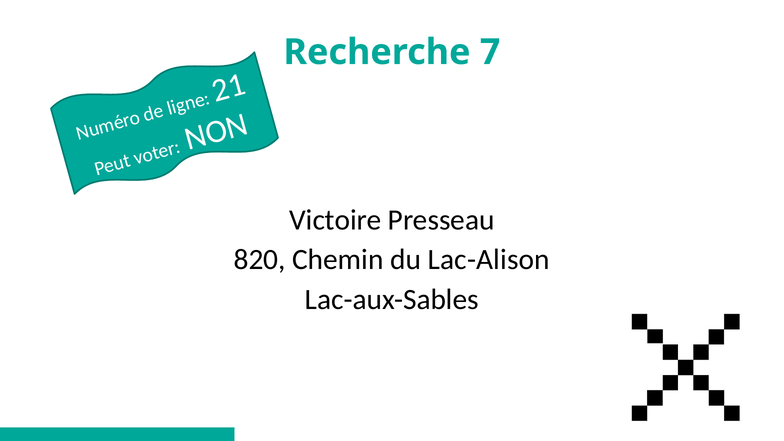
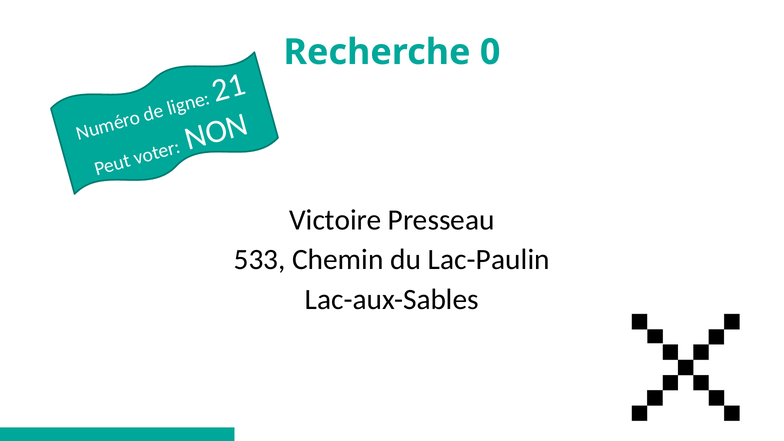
7: 7 -> 0
820: 820 -> 533
Lac-Alison: Lac-Alison -> Lac-Paulin
